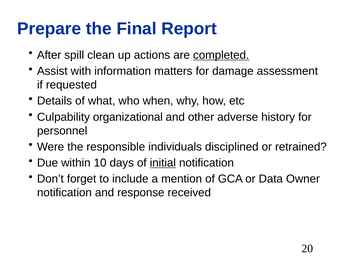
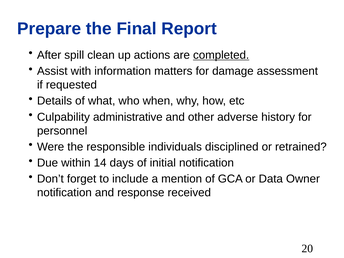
organizational: organizational -> administrative
10: 10 -> 14
initial underline: present -> none
